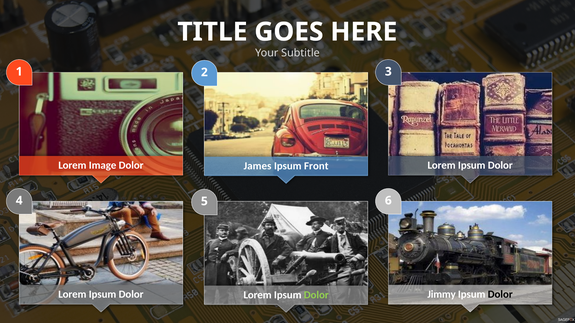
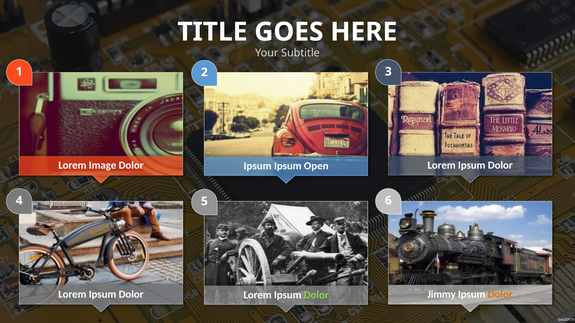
James at (258, 166): James -> Ipsum
Front: Front -> Open
Dolor at (500, 295) colour: black -> orange
